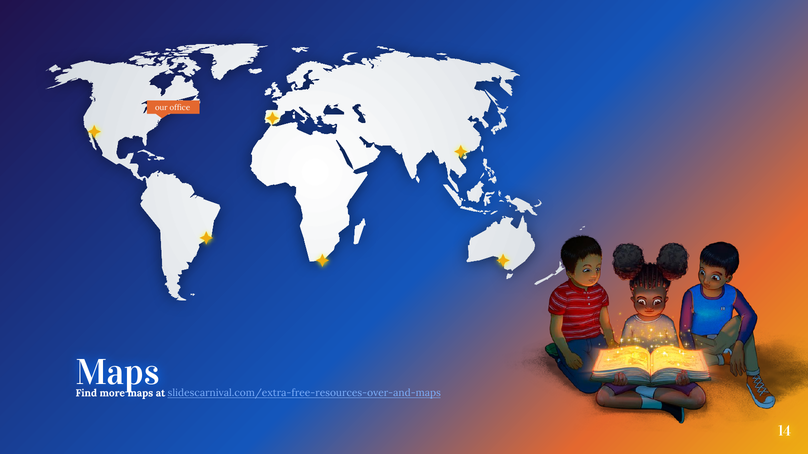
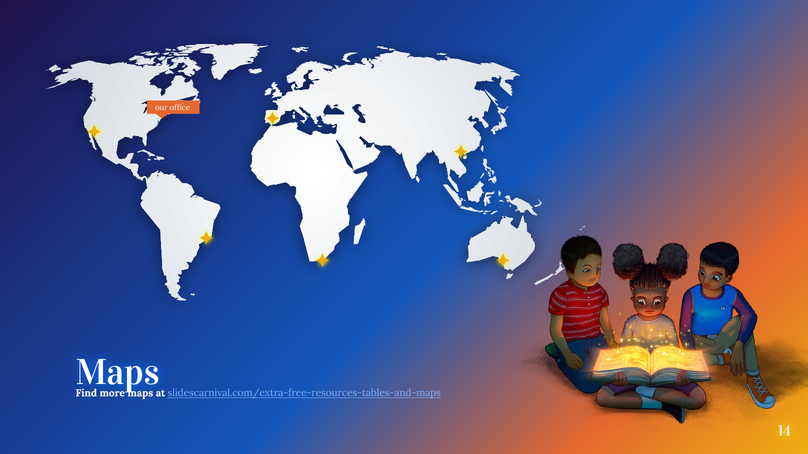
slidescarnival.com/extra-free-resources-over-and-maps: slidescarnival.com/extra-free-resources-over-and-maps -> slidescarnival.com/extra-free-resources-tables-and-maps
